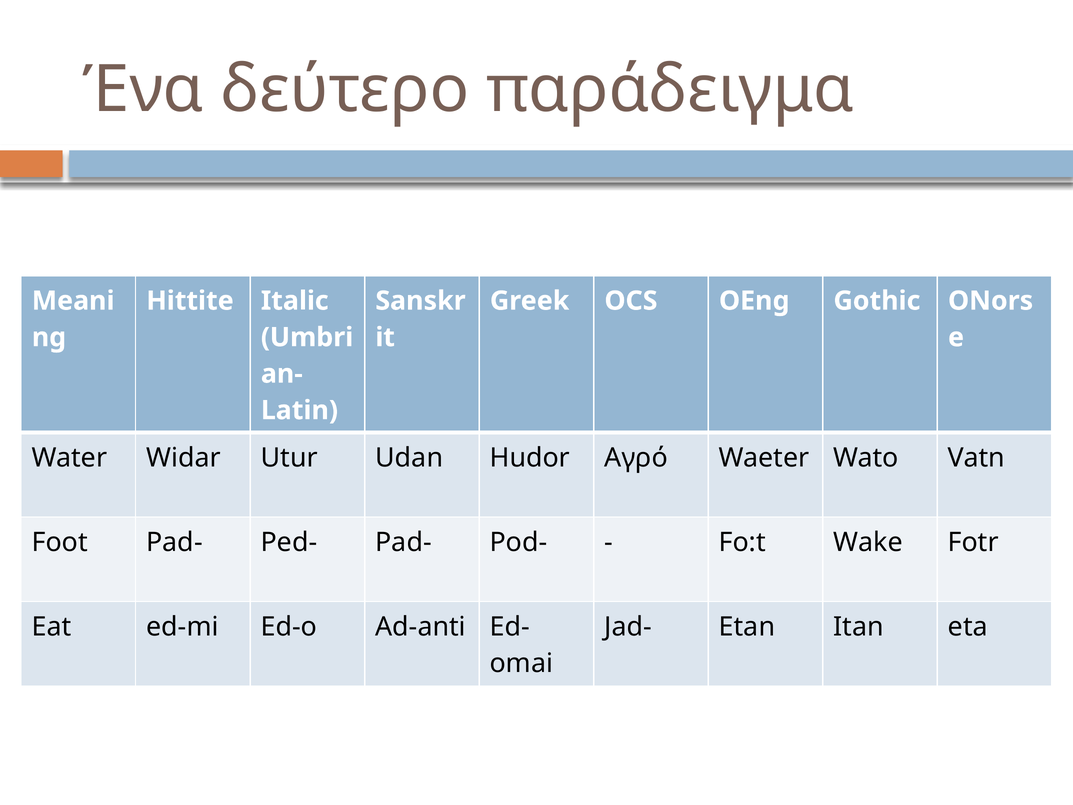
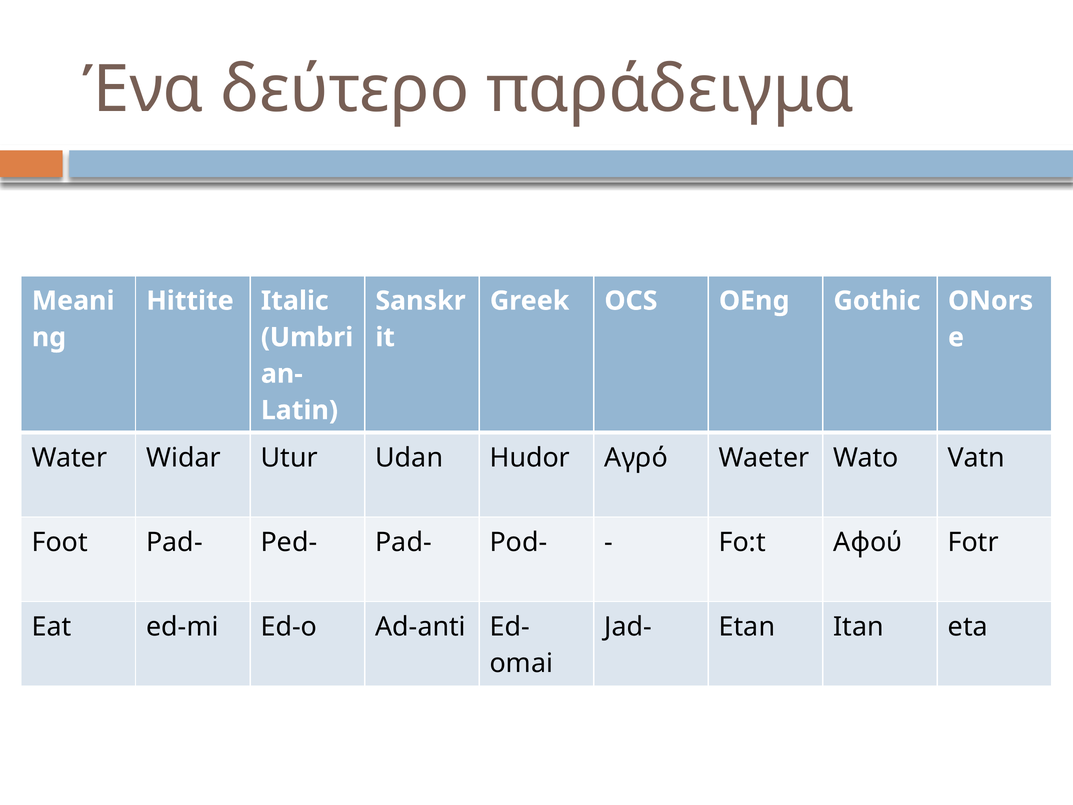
Wake: Wake -> Αφού
